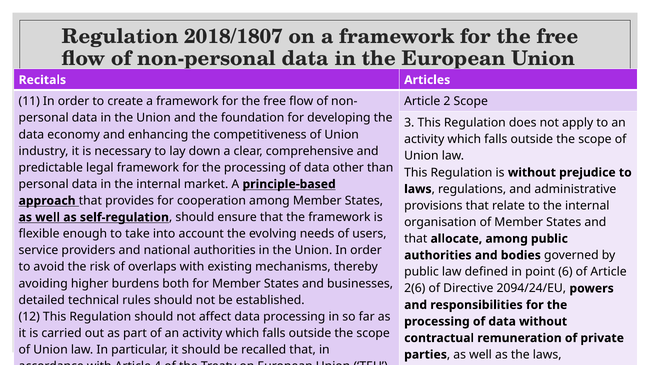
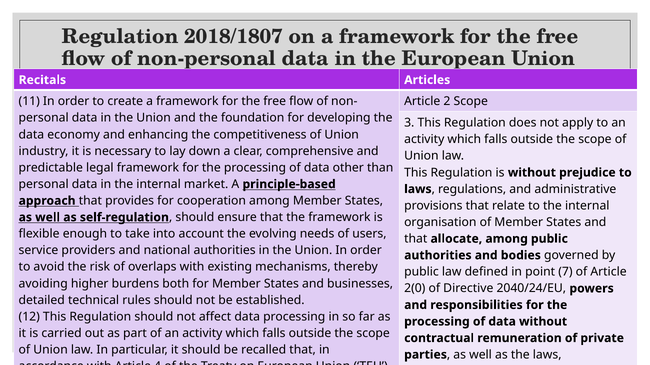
6: 6 -> 7
2(6: 2(6 -> 2(0
2094/24/EU: 2094/24/EU -> 2040/24/EU
